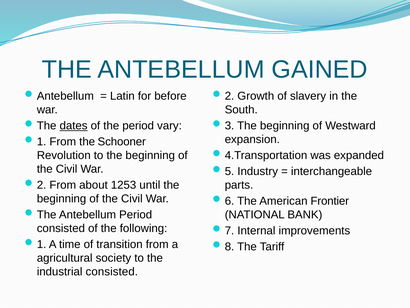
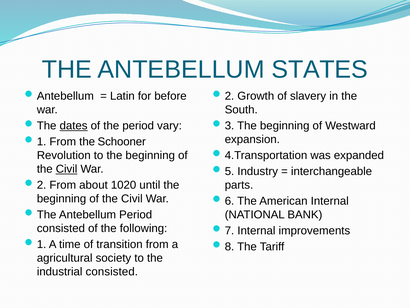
GAINED: GAINED -> STATES
Civil at (67, 169) underline: none -> present
1253: 1253 -> 1020
American Frontier: Frontier -> Internal
